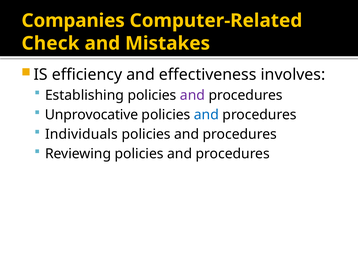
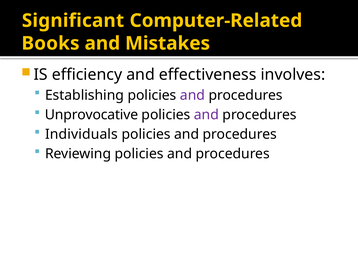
Companies: Companies -> Significant
Check: Check -> Books
and at (206, 115) colour: blue -> purple
